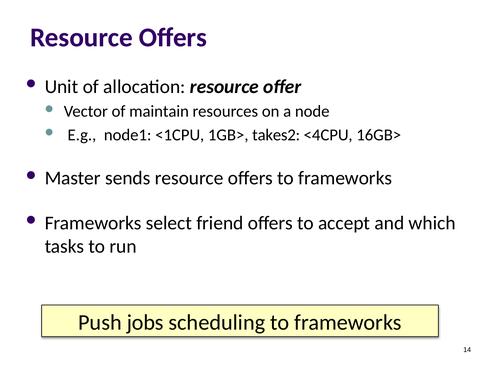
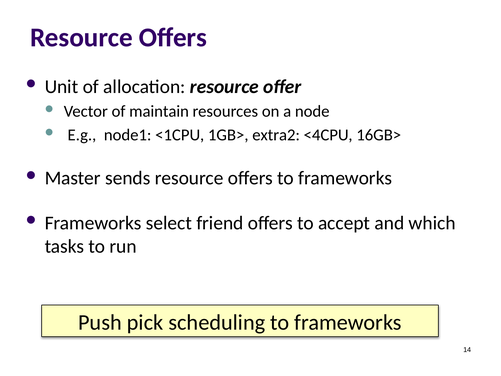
takes2: takes2 -> extra2
jobs: jobs -> pick
